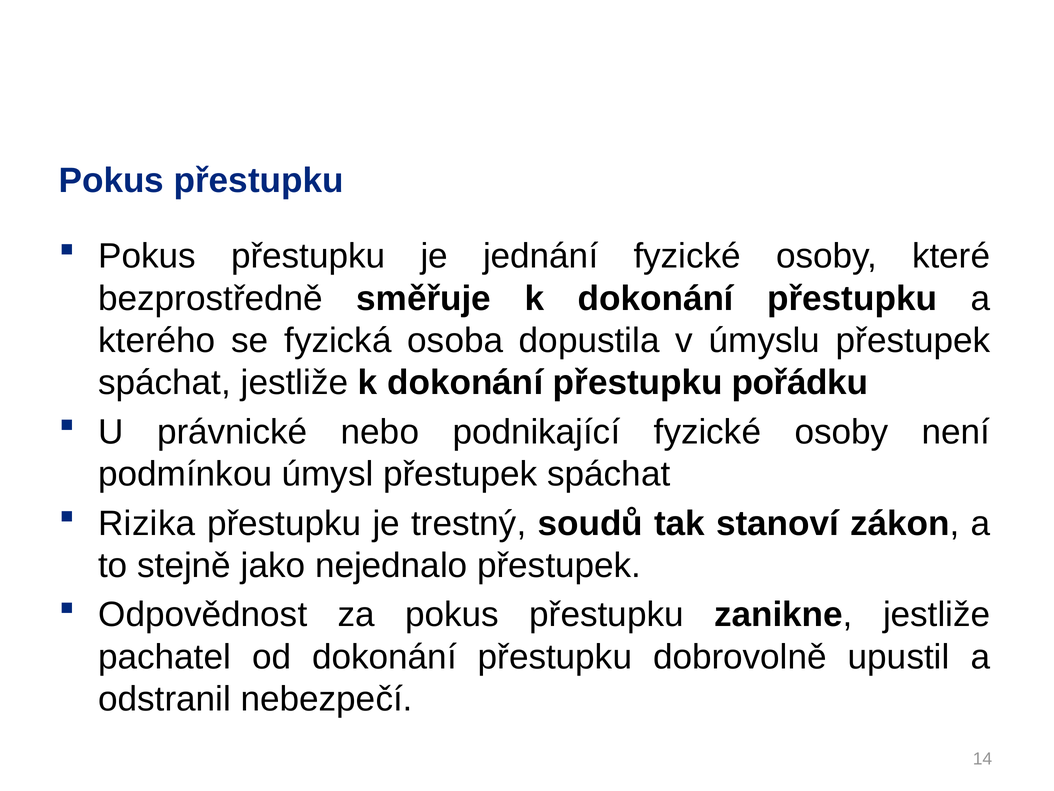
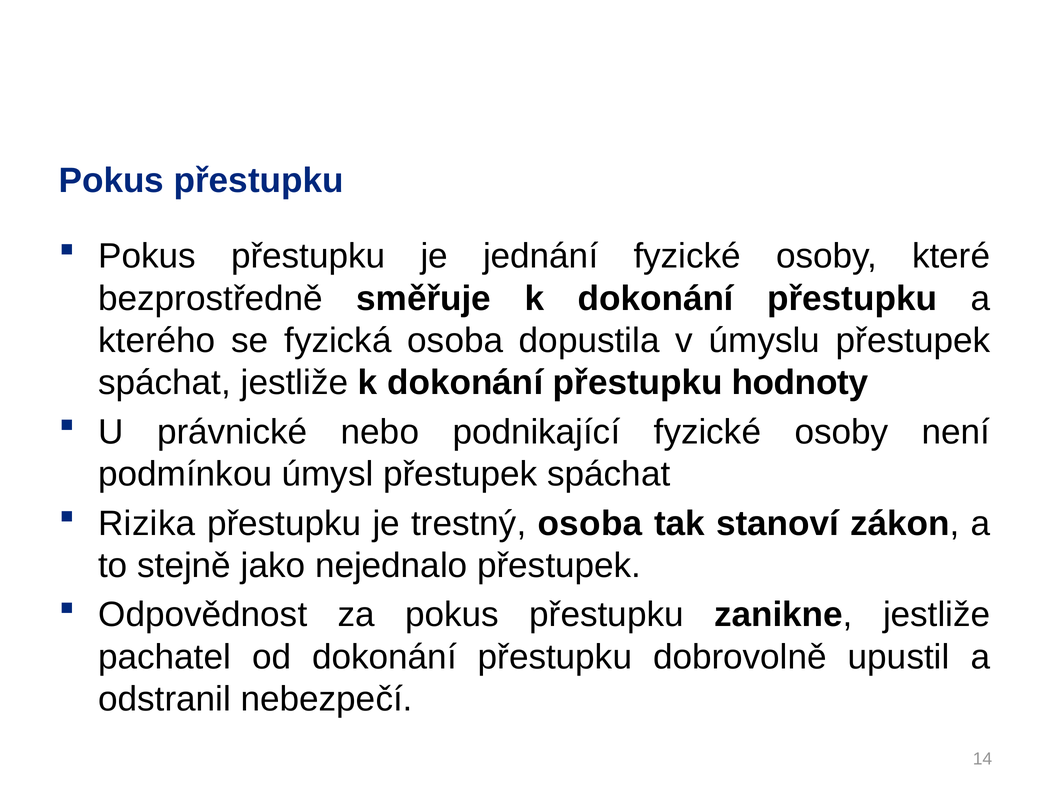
pořádku: pořádku -> hodnoty
trestný soudů: soudů -> osoba
